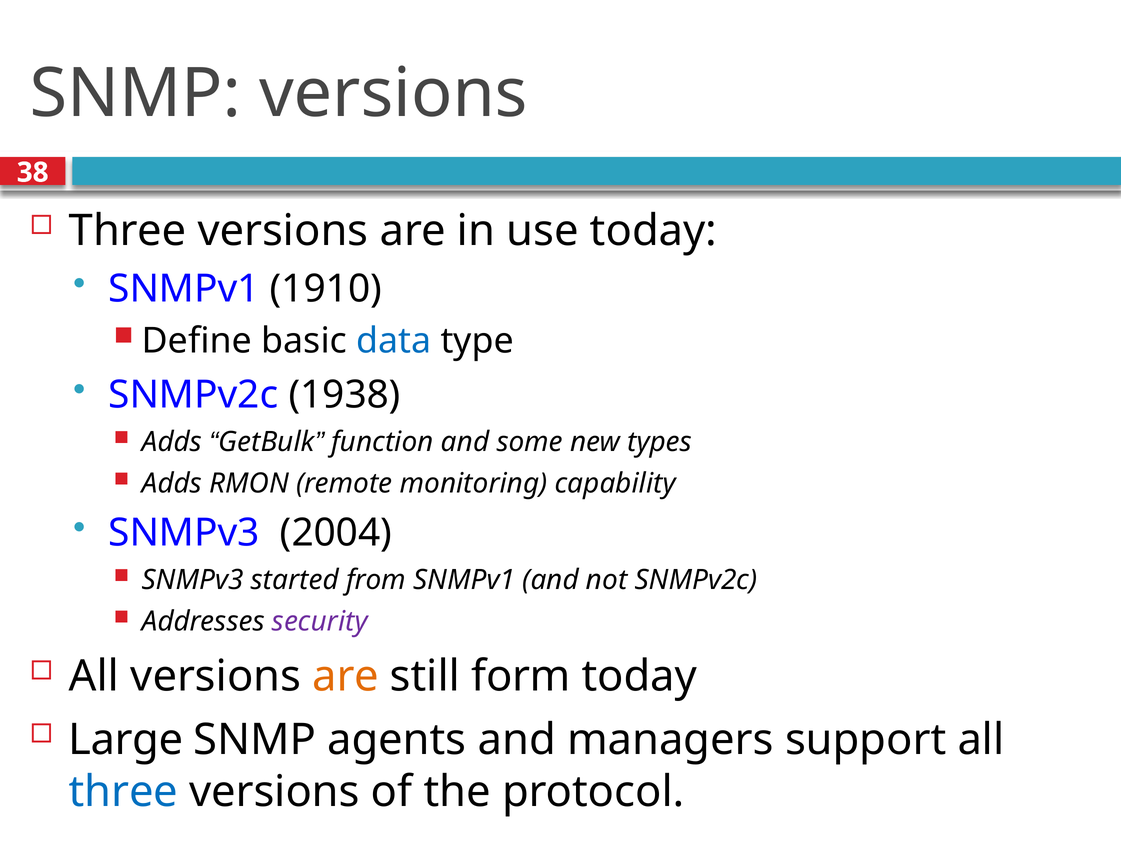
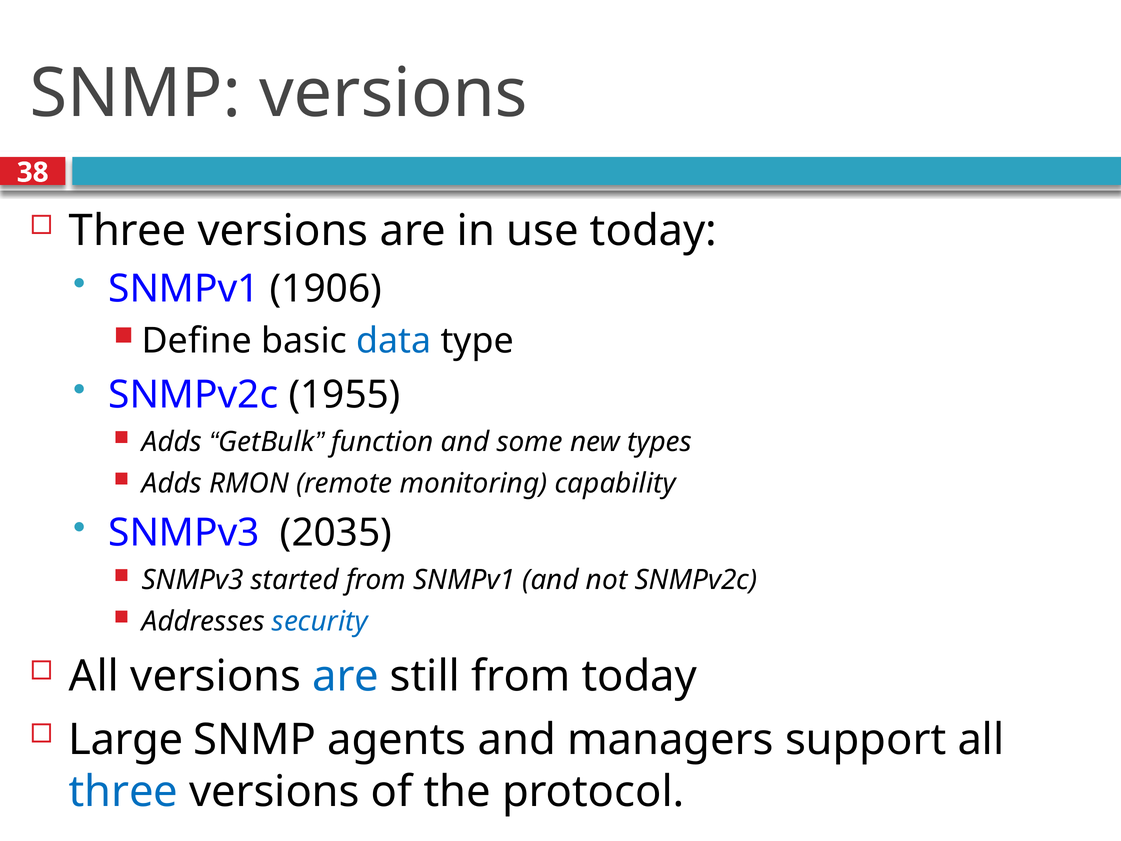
1910: 1910 -> 1906
1938: 1938 -> 1955
2004: 2004 -> 2035
security colour: purple -> blue
are at (346, 676) colour: orange -> blue
still form: form -> from
